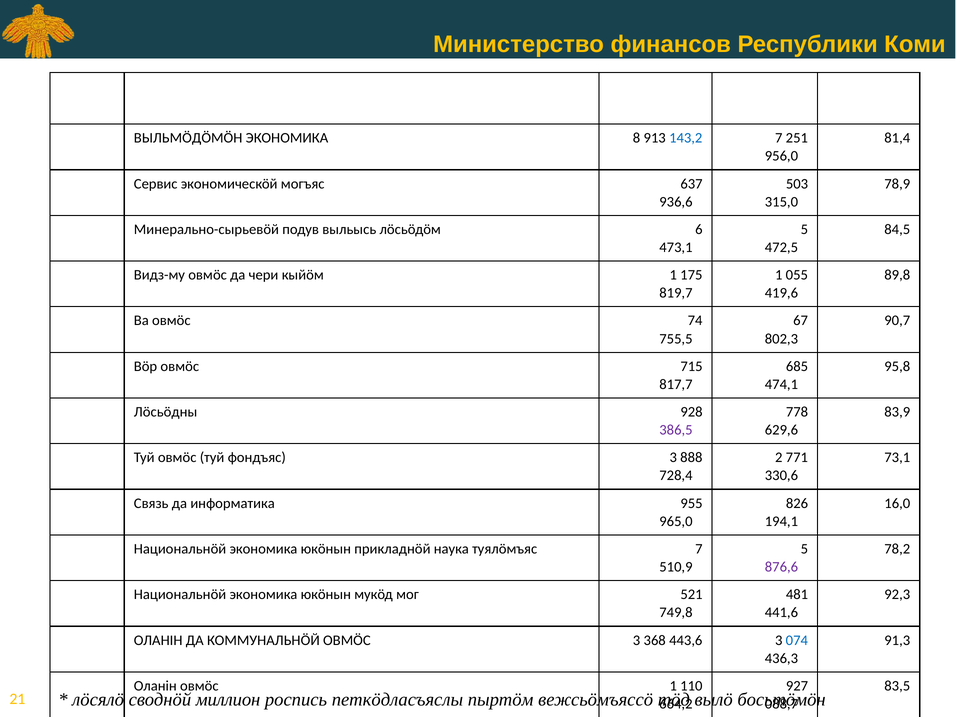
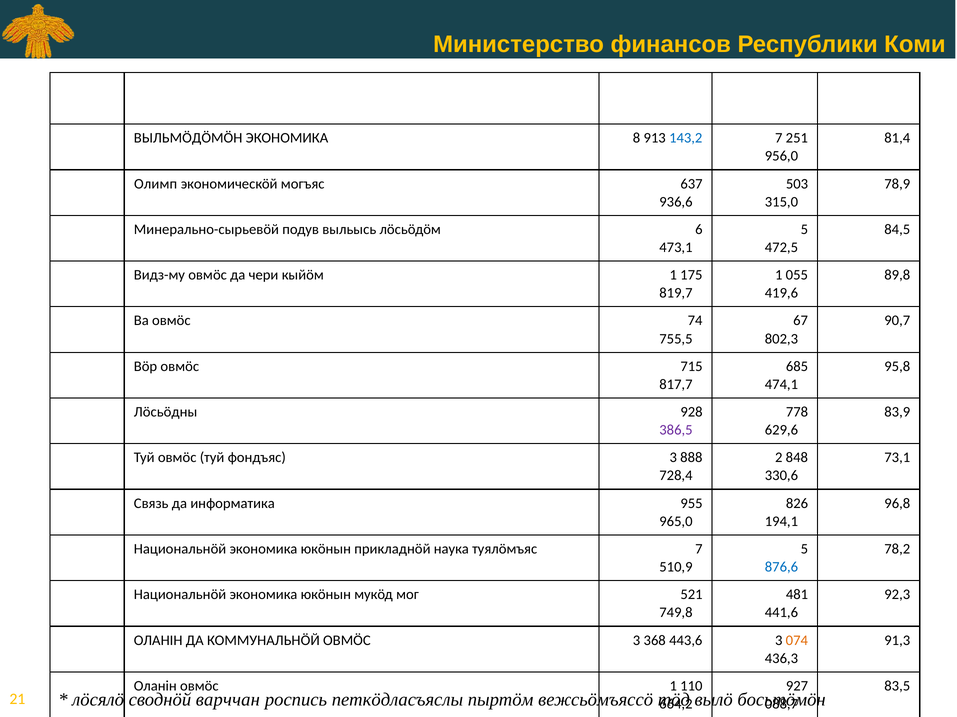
Сервис: Сервис -> Олимп
771: 771 -> 848
16,0 at (897, 504): 16,0 -> 96,8
876,6 colour: purple -> blue
074 colour: blue -> orange
миллион: миллион -> варччан
